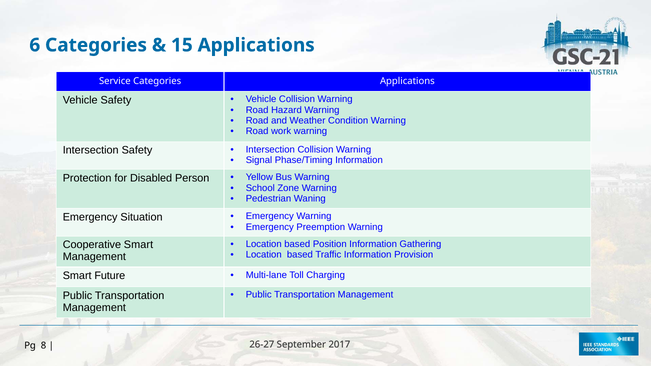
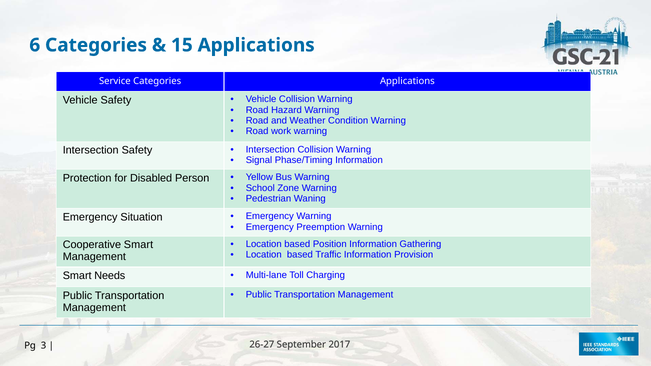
Future: Future -> Needs
8: 8 -> 3
